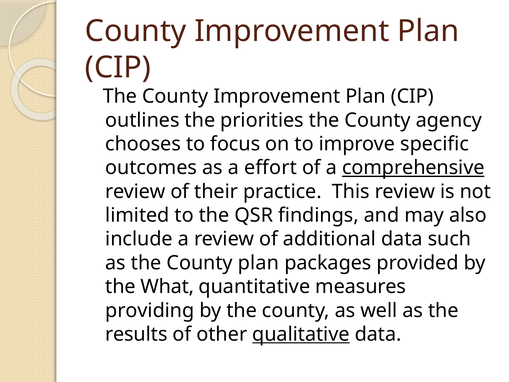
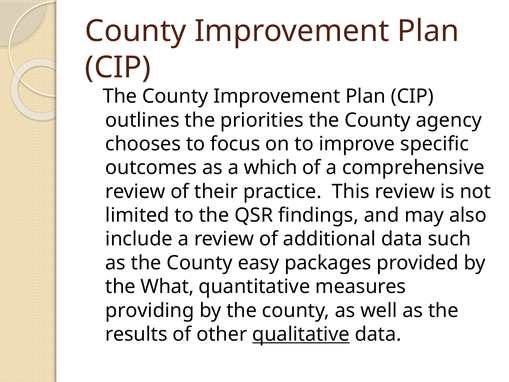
effort: effort -> which
comprehensive underline: present -> none
County plan: plan -> easy
